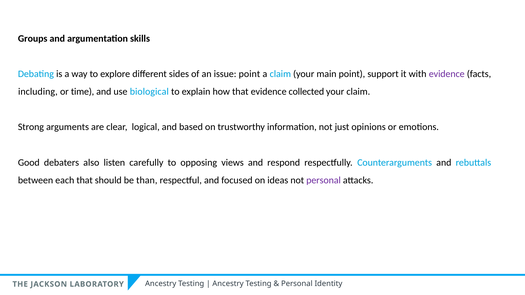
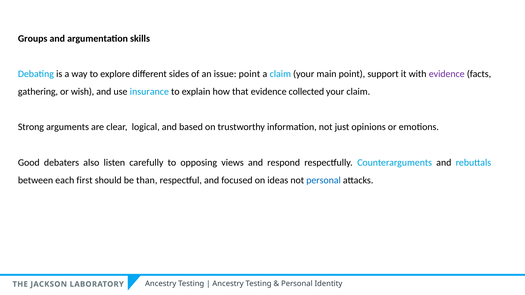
including: including -> gathering
time: time -> wish
biological: biological -> insurance
each that: that -> first
personal at (324, 180) colour: purple -> blue
